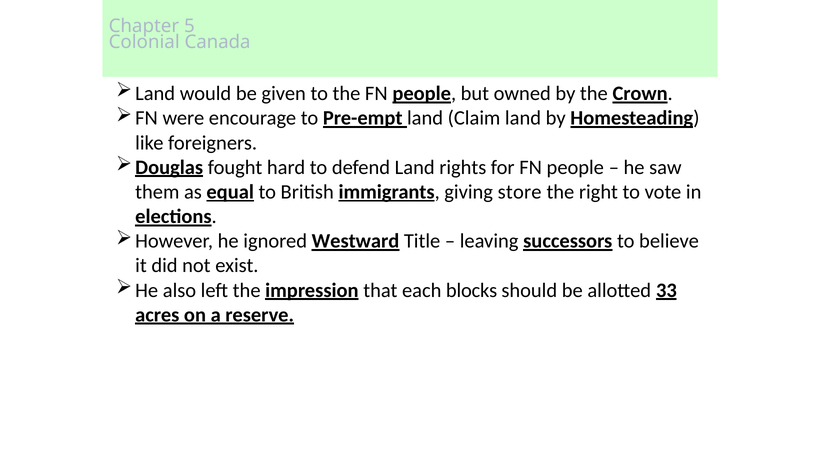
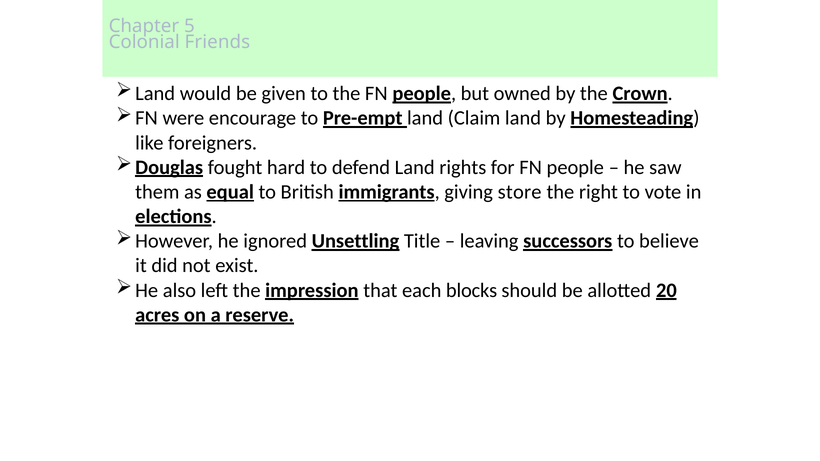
Canada: Canada -> Friends
Westward: Westward -> Unsettling
33: 33 -> 20
